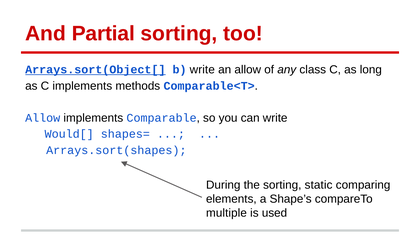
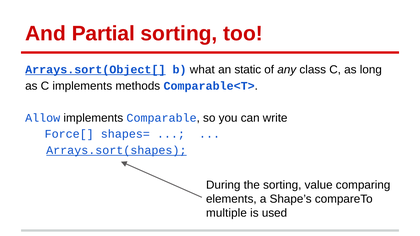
b write: write -> what
an allow: allow -> static
Would[: Would[ -> Force[
Arrays.sort(shapes underline: none -> present
static: static -> value
